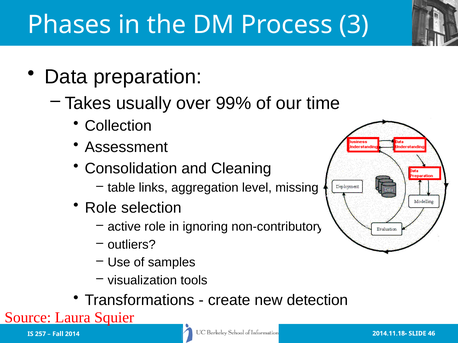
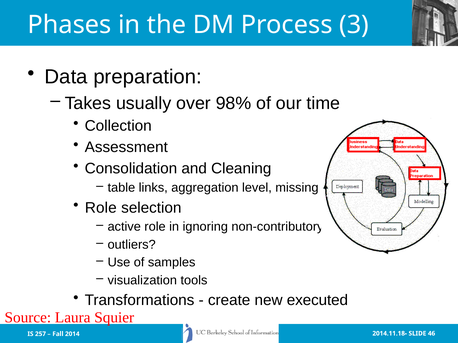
99%: 99% -> 98%
detection: detection -> executed
